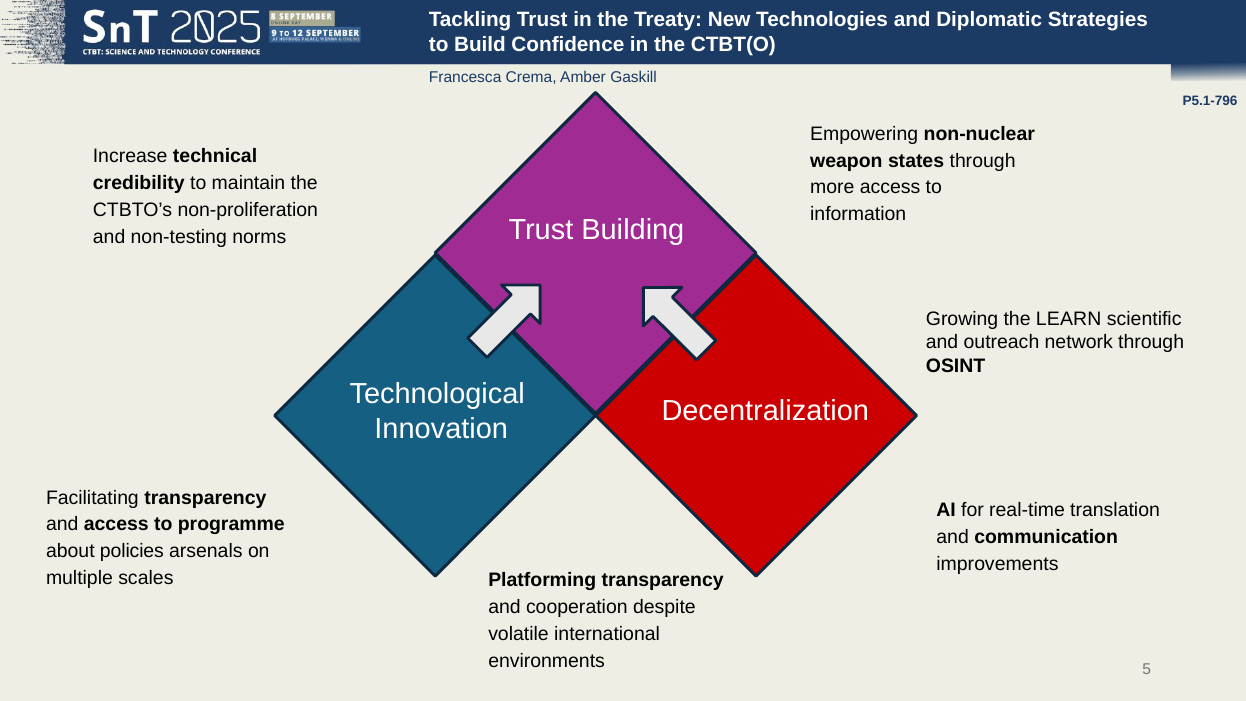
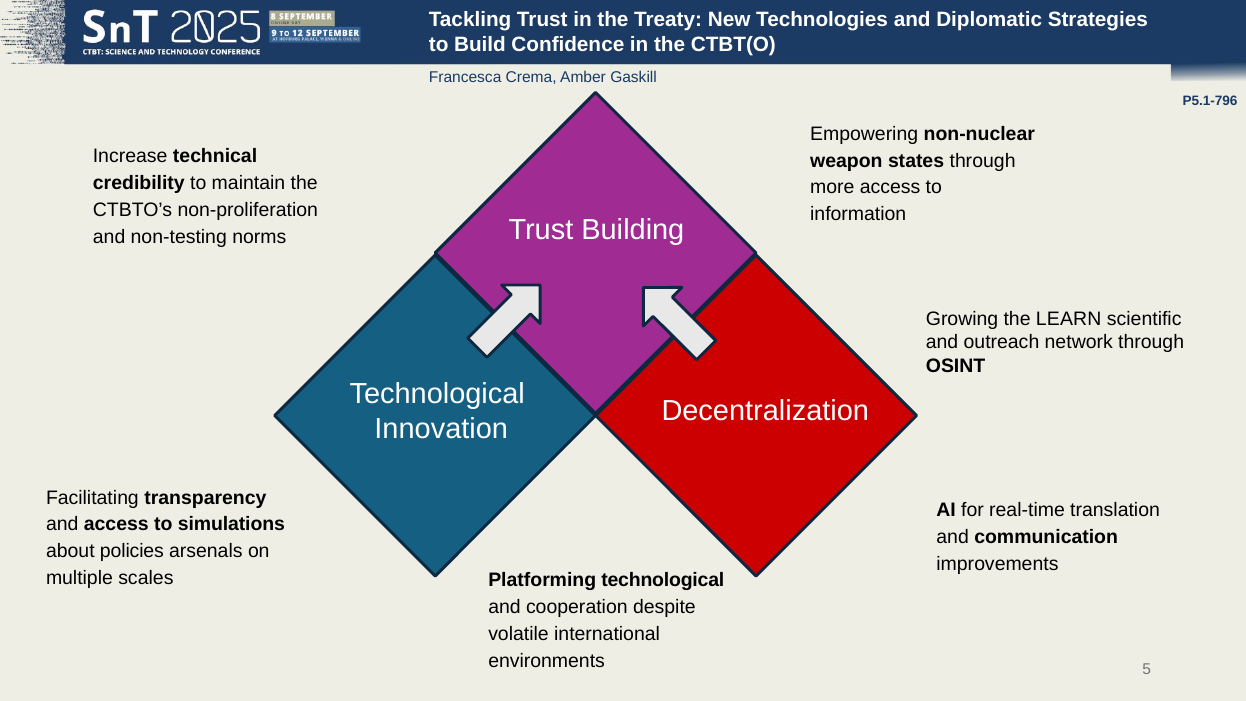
programme: programme -> simulations
Platforming transparency: transparency -> technological
